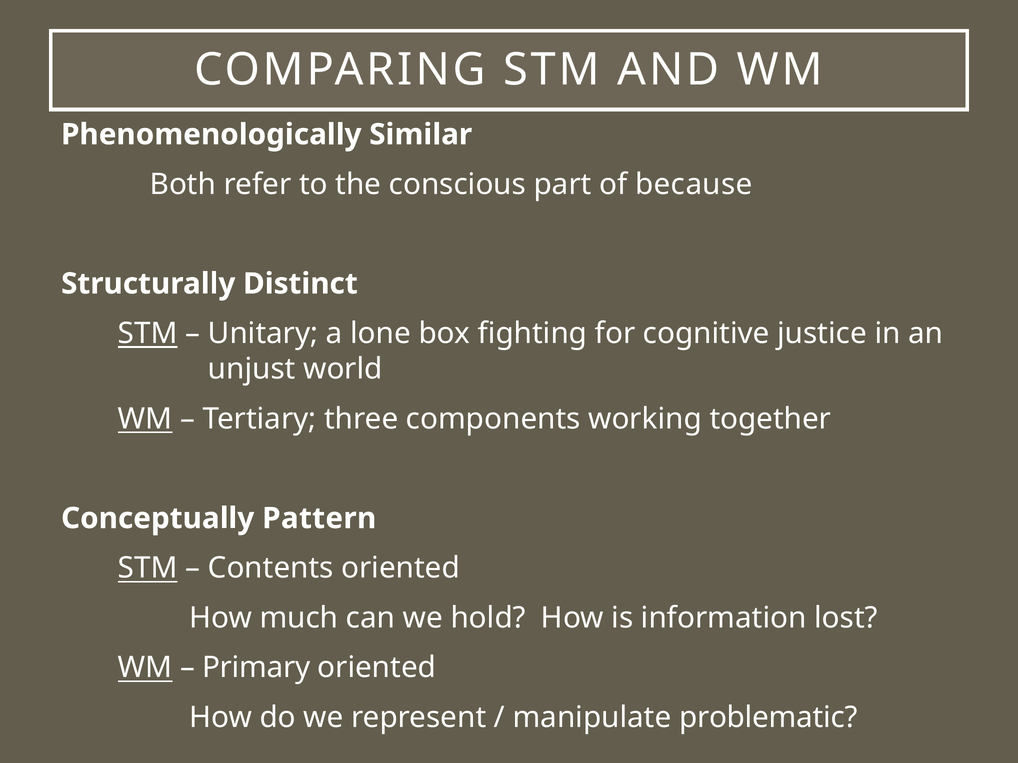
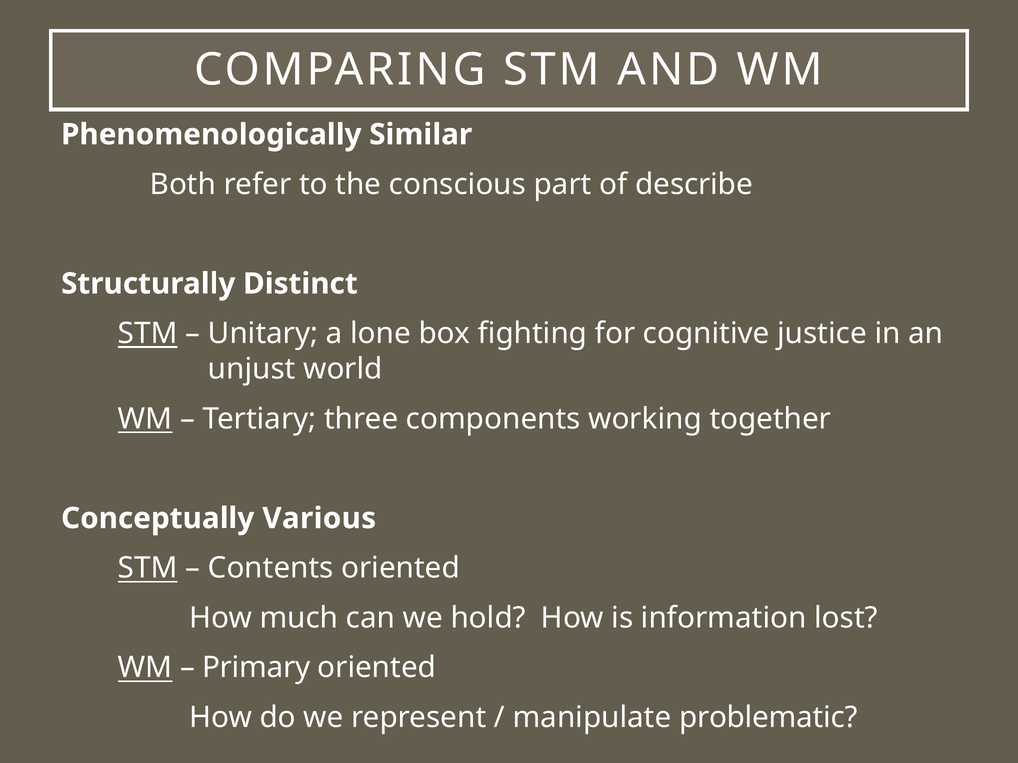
because: because -> describe
Pattern: Pattern -> Various
